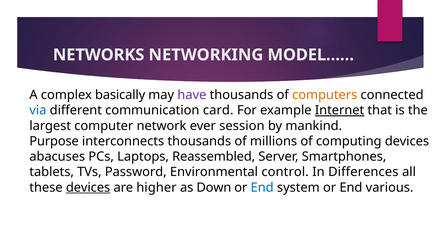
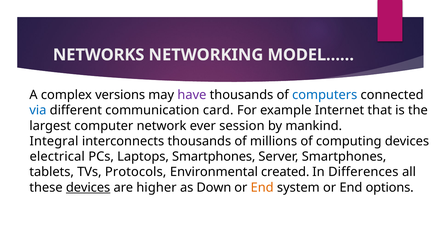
basically: basically -> versions
computers colour: orange -> blue
Internet underline: present -> none
Purpose: Purpose -> Integral
abacuses: abacuses -> electrical
Laptops Reassembled: Reassembled -> Smartphones
Password: Password -> Protocols
control: control -> created
End at (262, 188) colour: blue -> orange
various: various -> options
